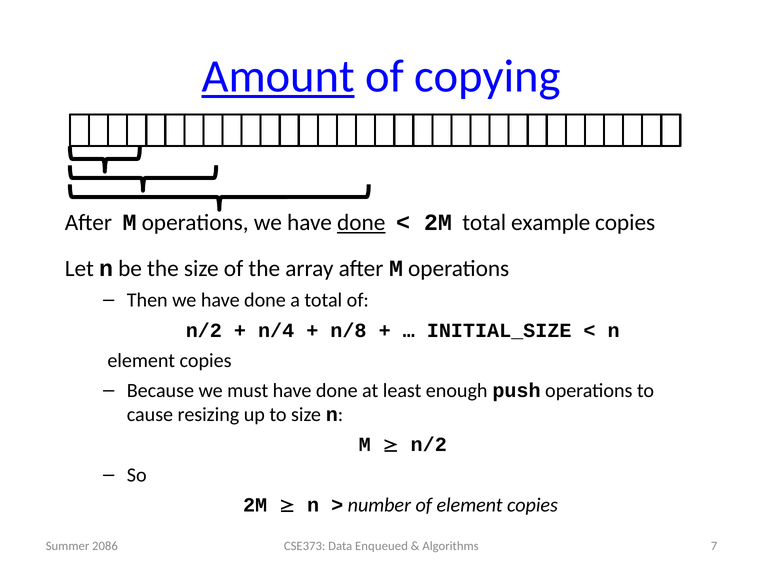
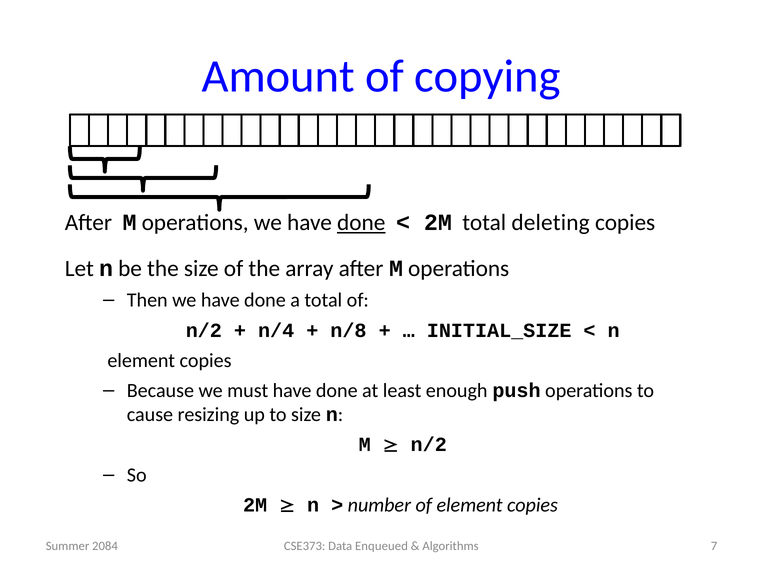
Amount underline: present -> none
example: example -> deleting
2086: 2086 -> 2084
